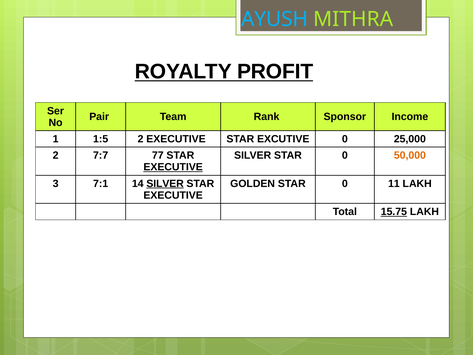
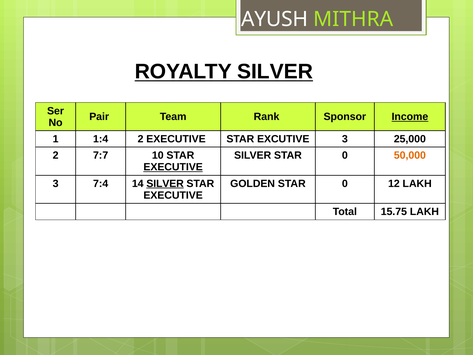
AYUSH colour: light blue -> white
ROYALTY PROFIT: PROFIT -> SILVER
Income underline: none -> present
1:5: 1:5 -> 1:4
EXCUTIVE 0: 0 -> 3
77: 77 -> 10
7:1: 7:1 -> 7:4
11: 11 -> 12
15.75 underline: present -> none
